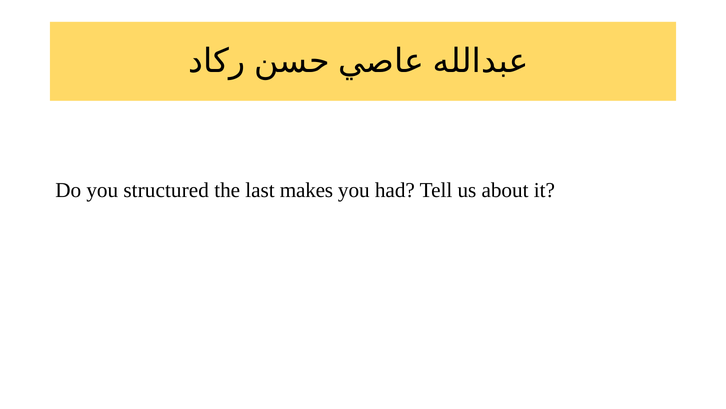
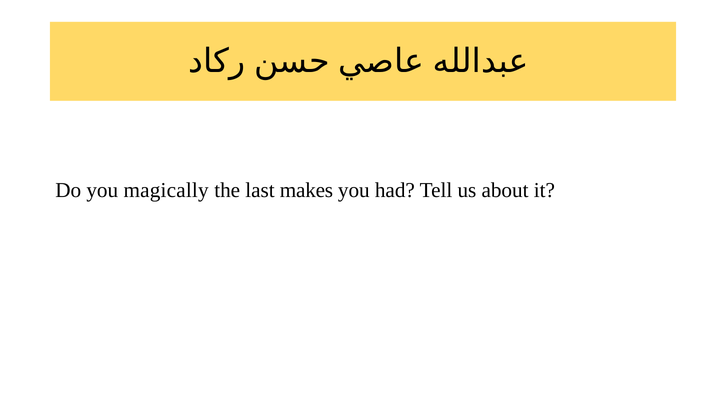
structured: structured -> magically
